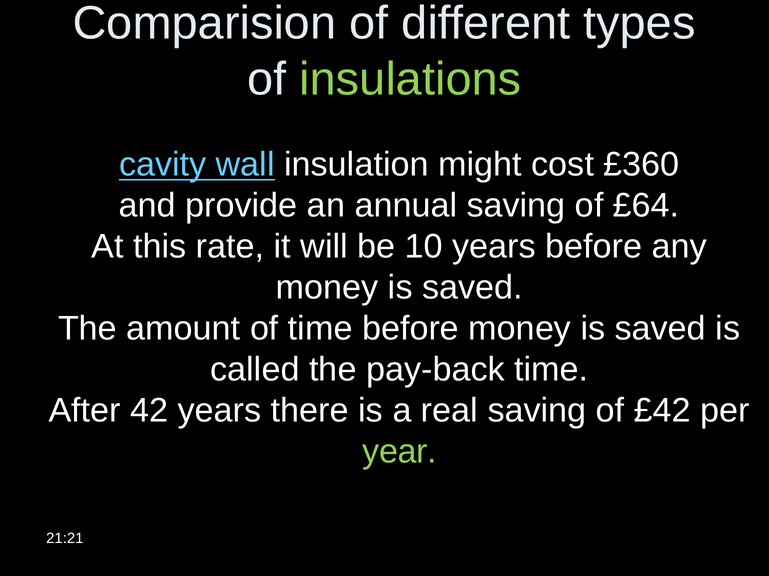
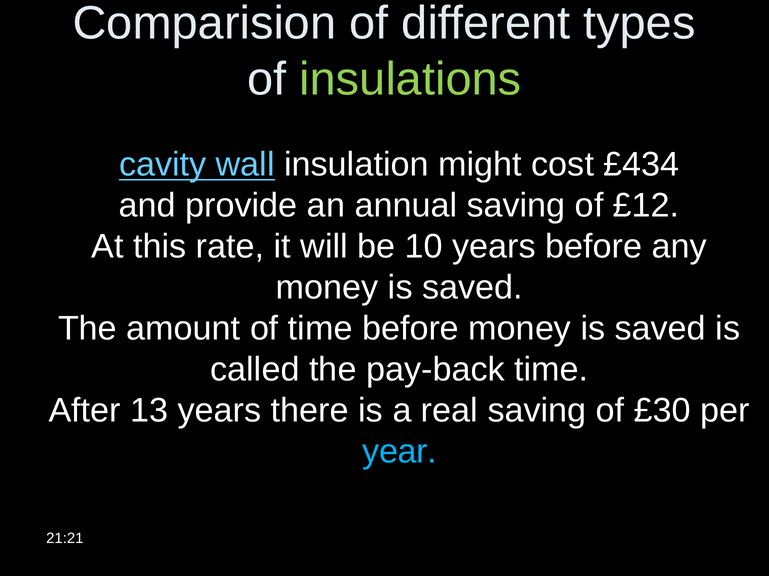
£360: £360 -> £434
£64: £64 -> £12
42: 42 -> 13
£42: £42 -> £30
year colour: light green -> light blue
